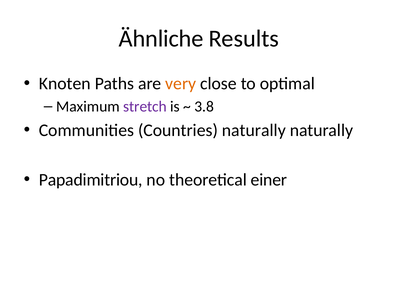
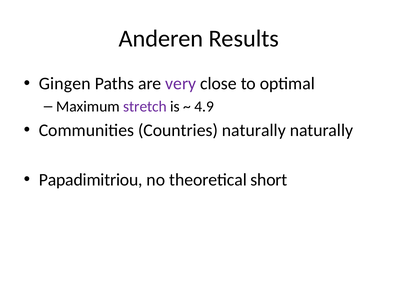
Ähnliche: Ähnliche -> Anderen
Knoten: Knoten -> Gingen
very colour: orange -> purple
3.8: 3.8 -> 4.9
einer: einer -> short
